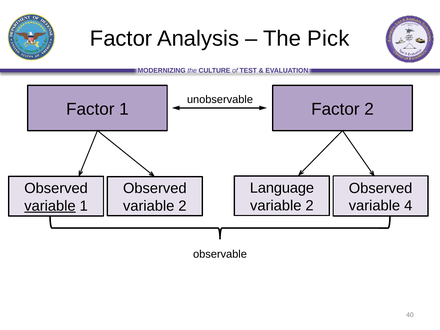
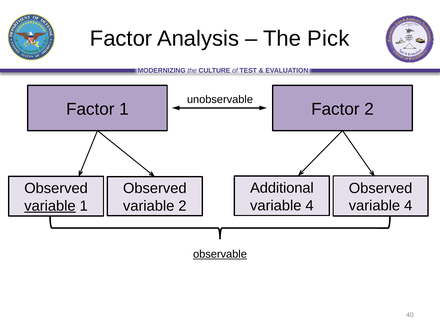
Language: Language -> Additional
2 at (310, 206): 2 -> 4
observable underline: none -> present
